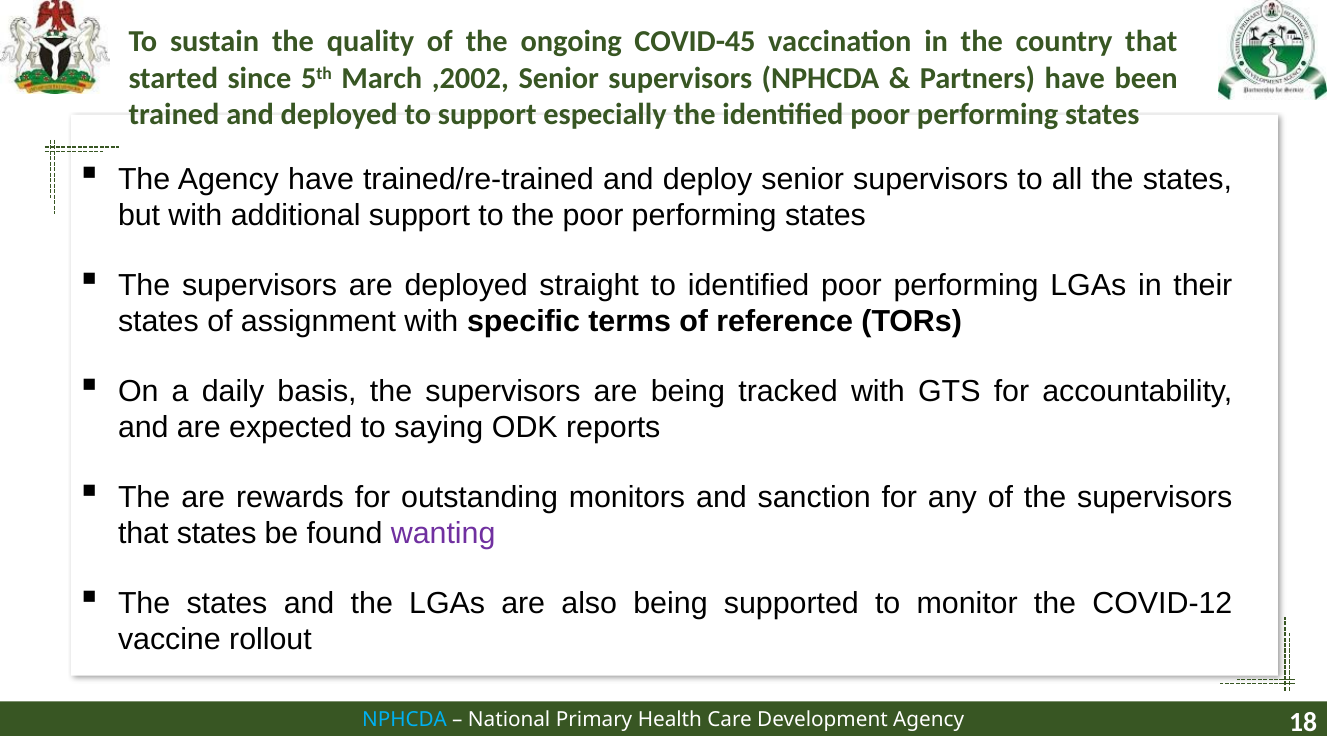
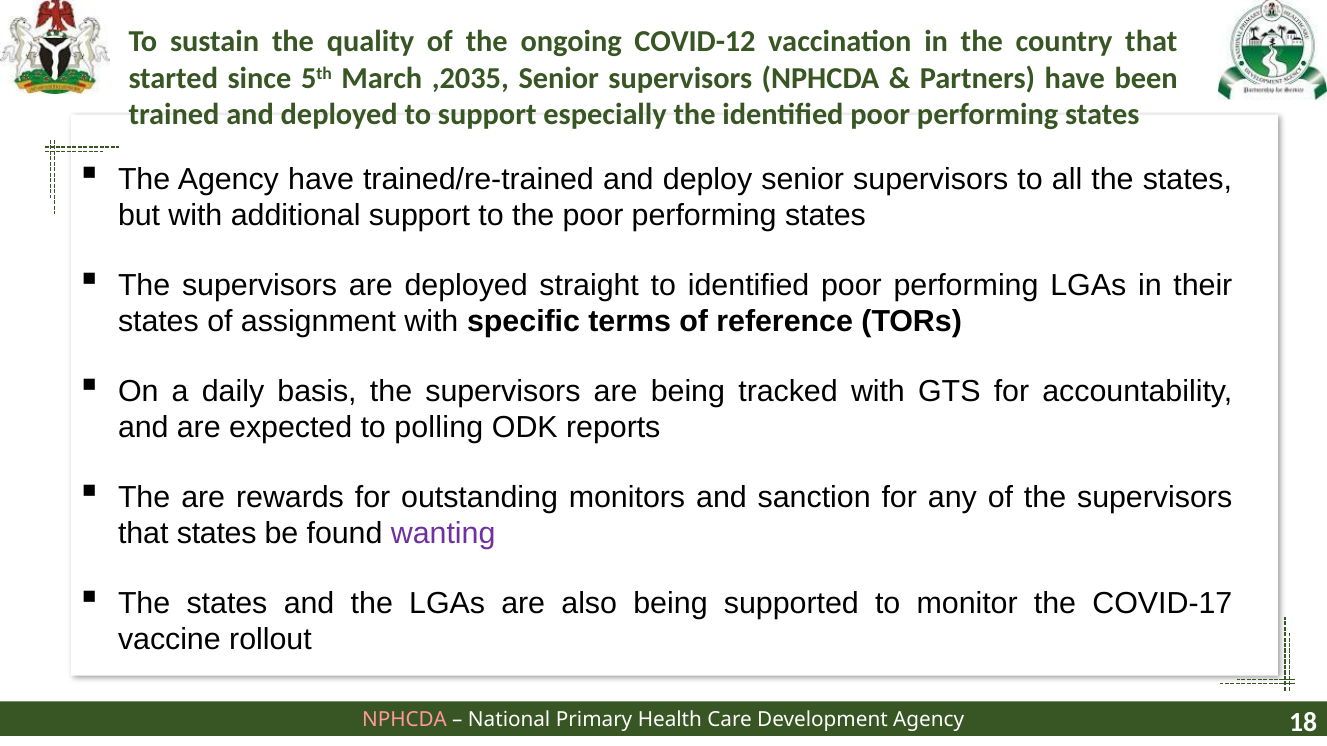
COVID-45: COVID-45 -> COVID-12
,2002: ,2002 -> ,2035
saying: saying -> polling
COVID-12: COVID-12 -> COVID-17
NPHCDA at (405, 720) colour: light blue -> pink
